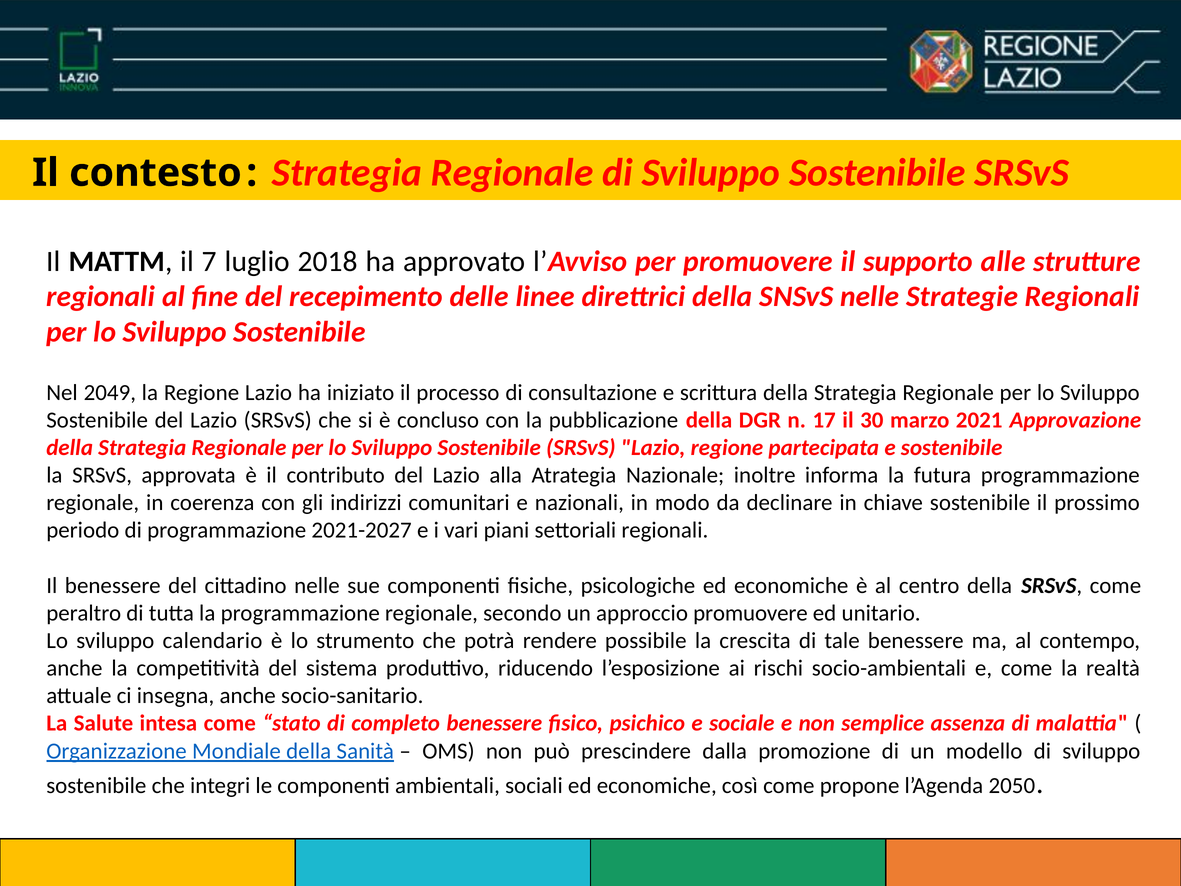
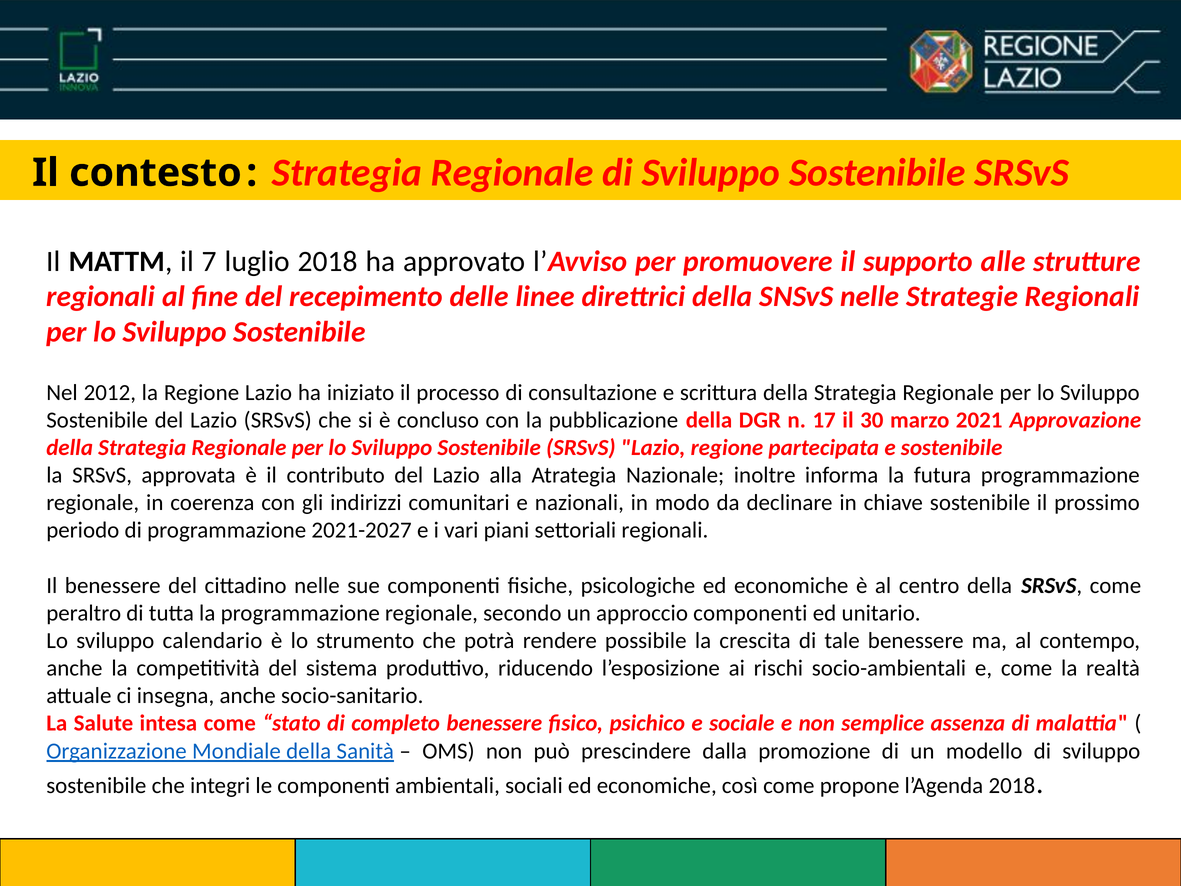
2049: 2049 -> 2012
approccio promuovere: promuovere -> componenti
l’Agenda 2050: 2050 -> 2018
